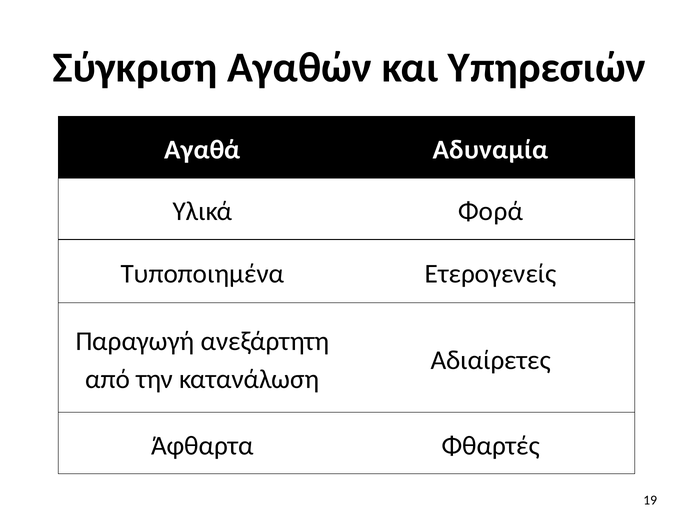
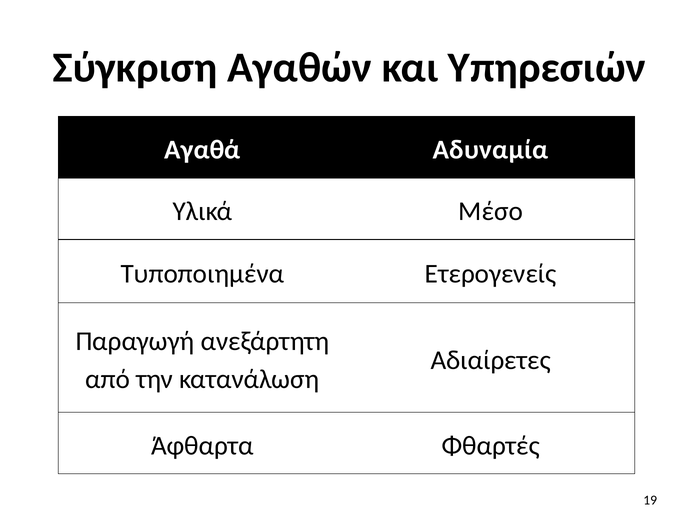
Φορά: Φορά -> Μέσο
